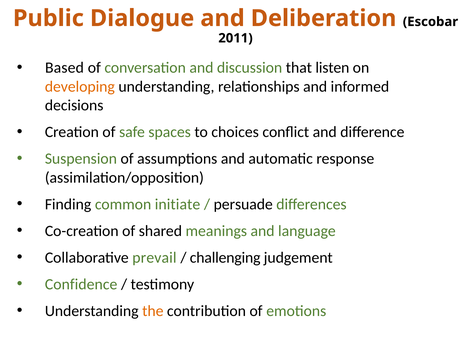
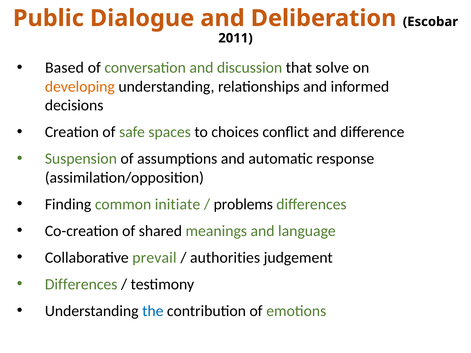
listen: listen -> solve
persuade: persuade -> problems
challenging: challenging -> authorities
Confidence at (81, 284): Confidence -> Differences
the colour: orange -> blue
